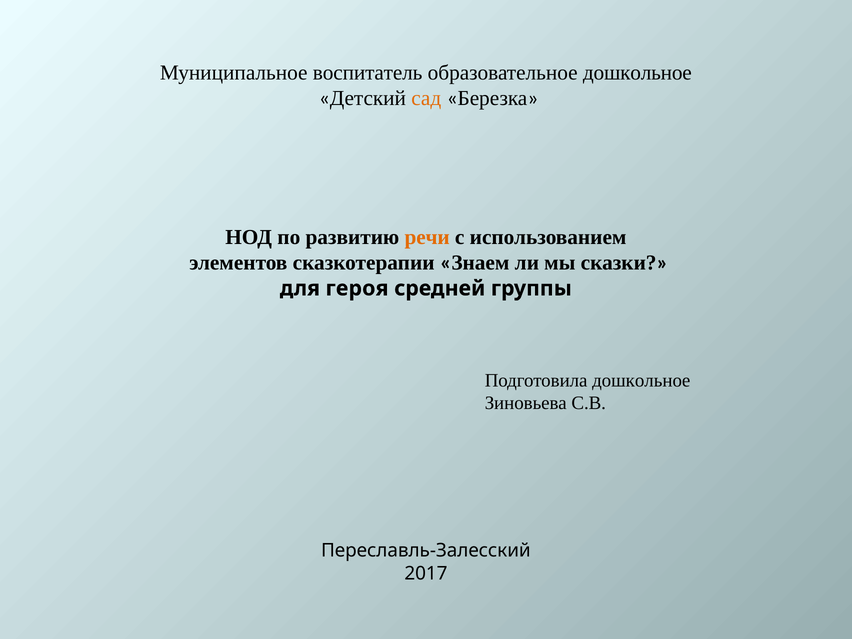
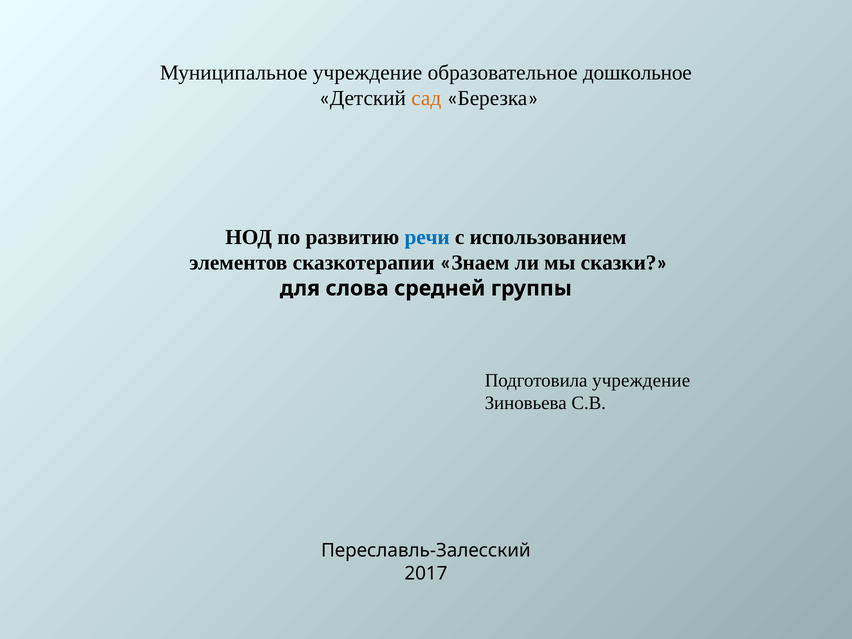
Муниципальное воспитатель: воспитатель -> учреждение
речи colour: orange -> blue
героя: героя -> слова
Подготовила дошкольное: дошкольное -> учреждение
